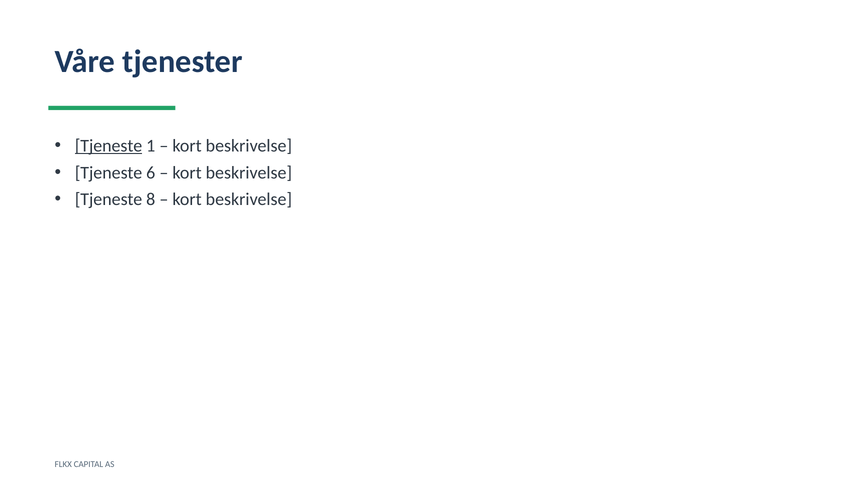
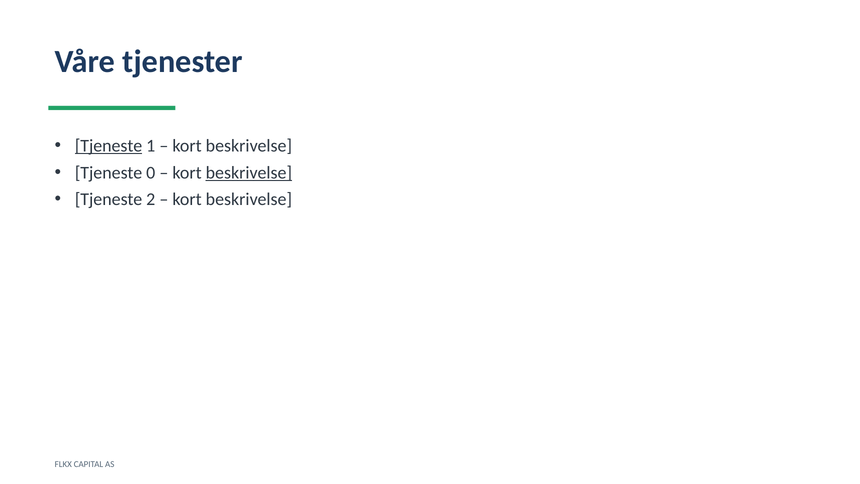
6: 6 -> 0
beskrivelse at (249, 173) underline: none -> present
8: 8 -> 2
